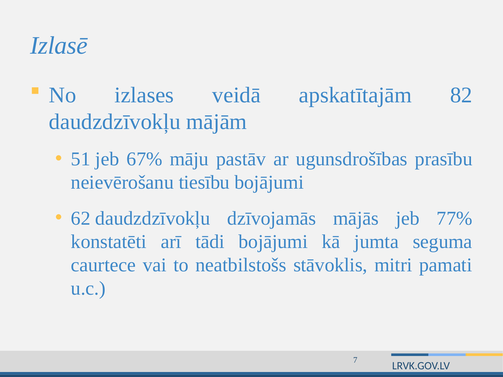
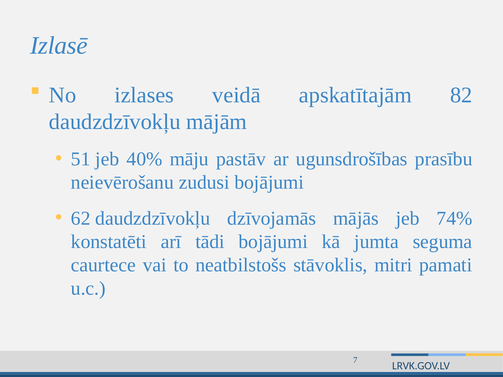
67%: 67% -> 40%
tiesību: tiesību -> zudusi
77%: 77% -> 74%
